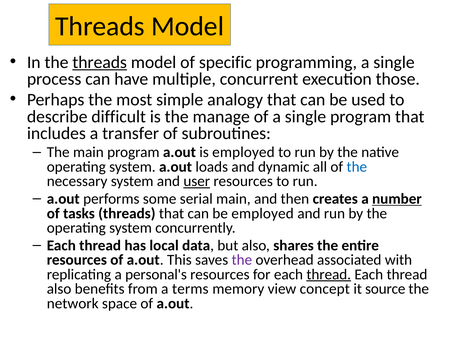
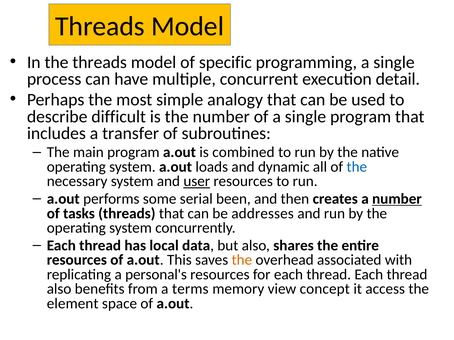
threads at (100, 62) underline: present -> none
those: those -> detail
the manage: manage -> number
is employed: employed -> combined
serial main: main -> been
be employed: employed -> addresses
the at (242, 260) colour: purple -> orange
thread at (329, 275) underline: present -> none
source: source -> access
network: network -> element
